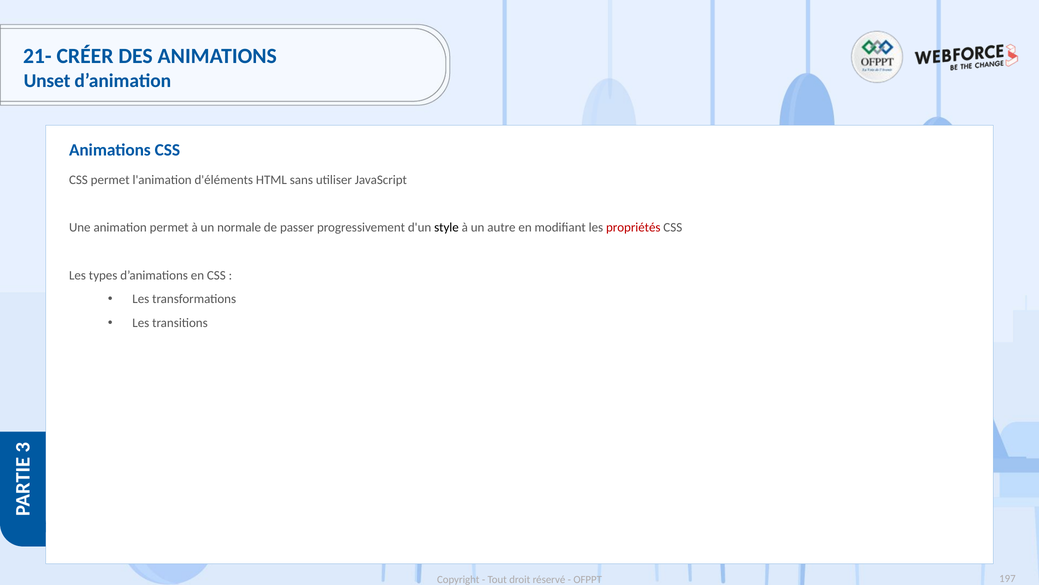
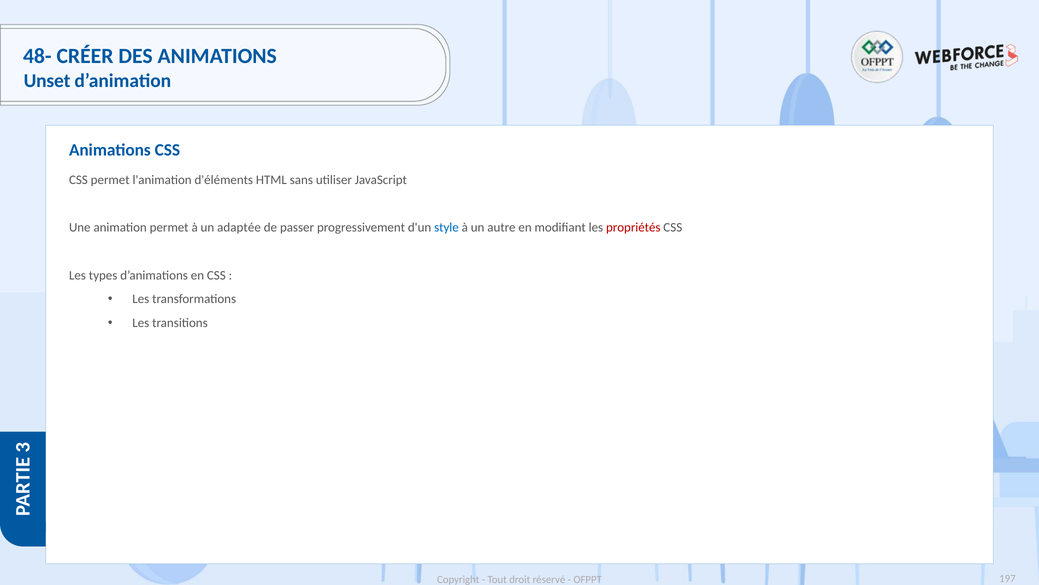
21-: 21- -> 48-
normale: normale -> adaptée
style colour: black -> blue
